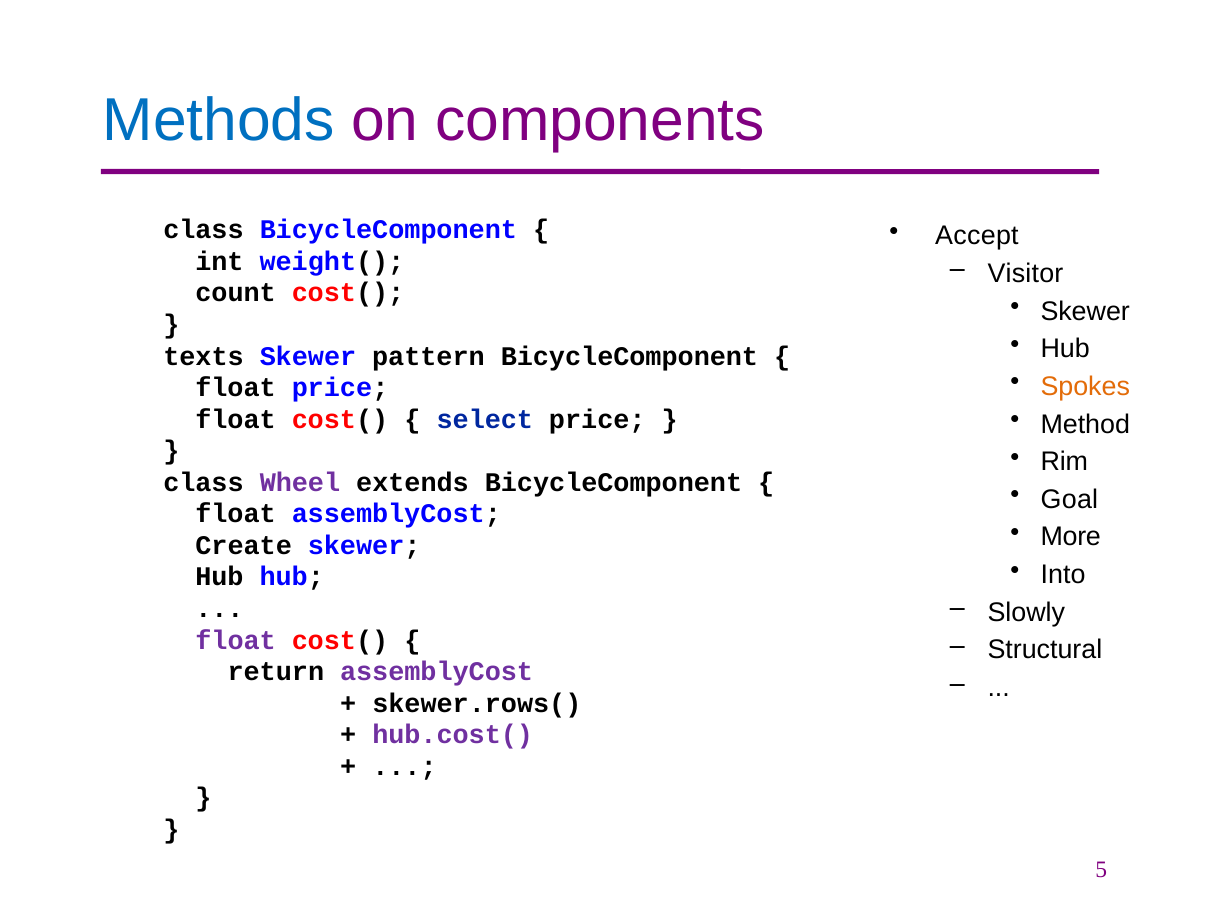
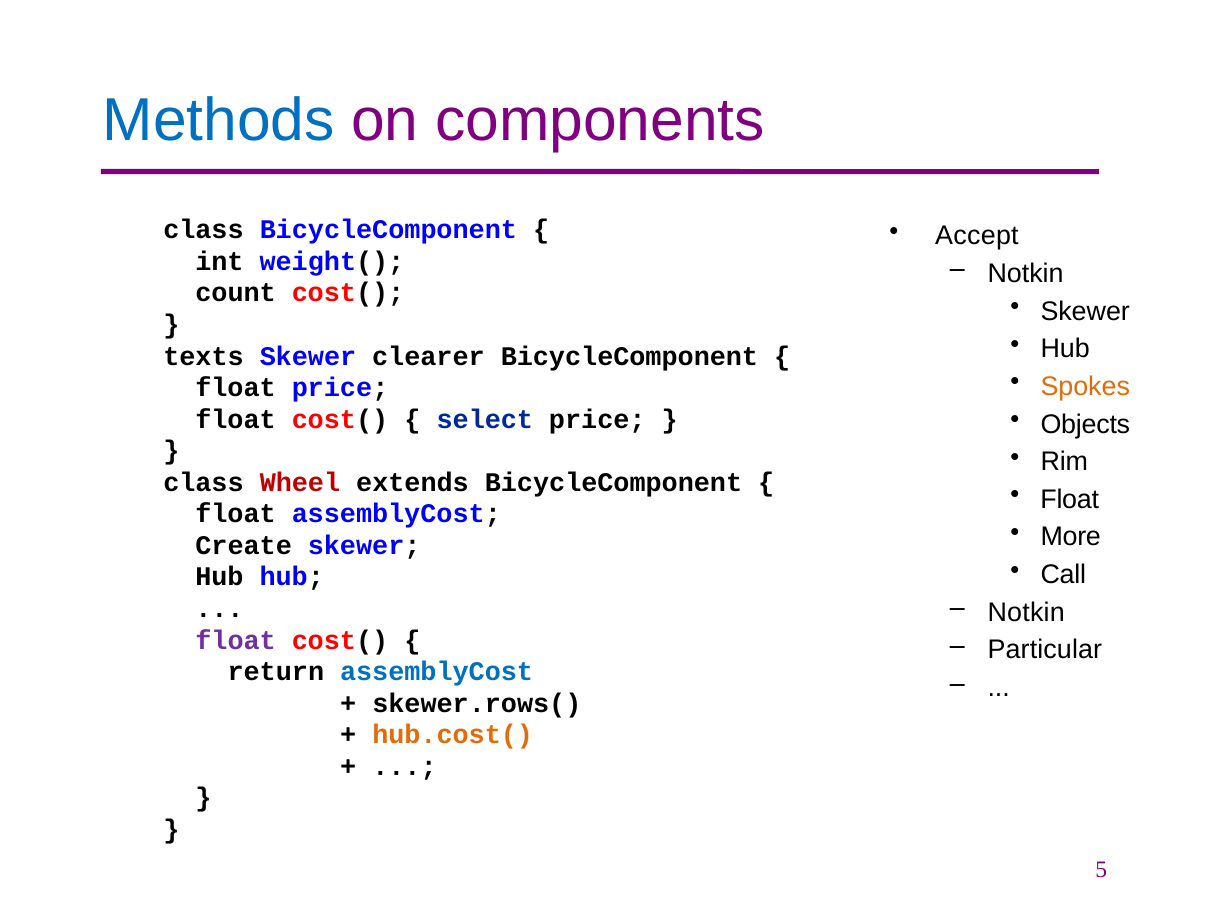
Visitor at (1025, 273): Visitor -> Notkin
pattern: pattern -> clearer
Method: Method -> Objects
Wheel colour: purple -> red
Goal at (1069, 499): Goal -> Float
Into: Into -> Call
Slowly at (1026, 612): Slowly -> Notkin
Structural: Structural -> Particular
assemblyCost at (437, 671) colour: purple -> blue
hub.cost( colour: purple -> orange
